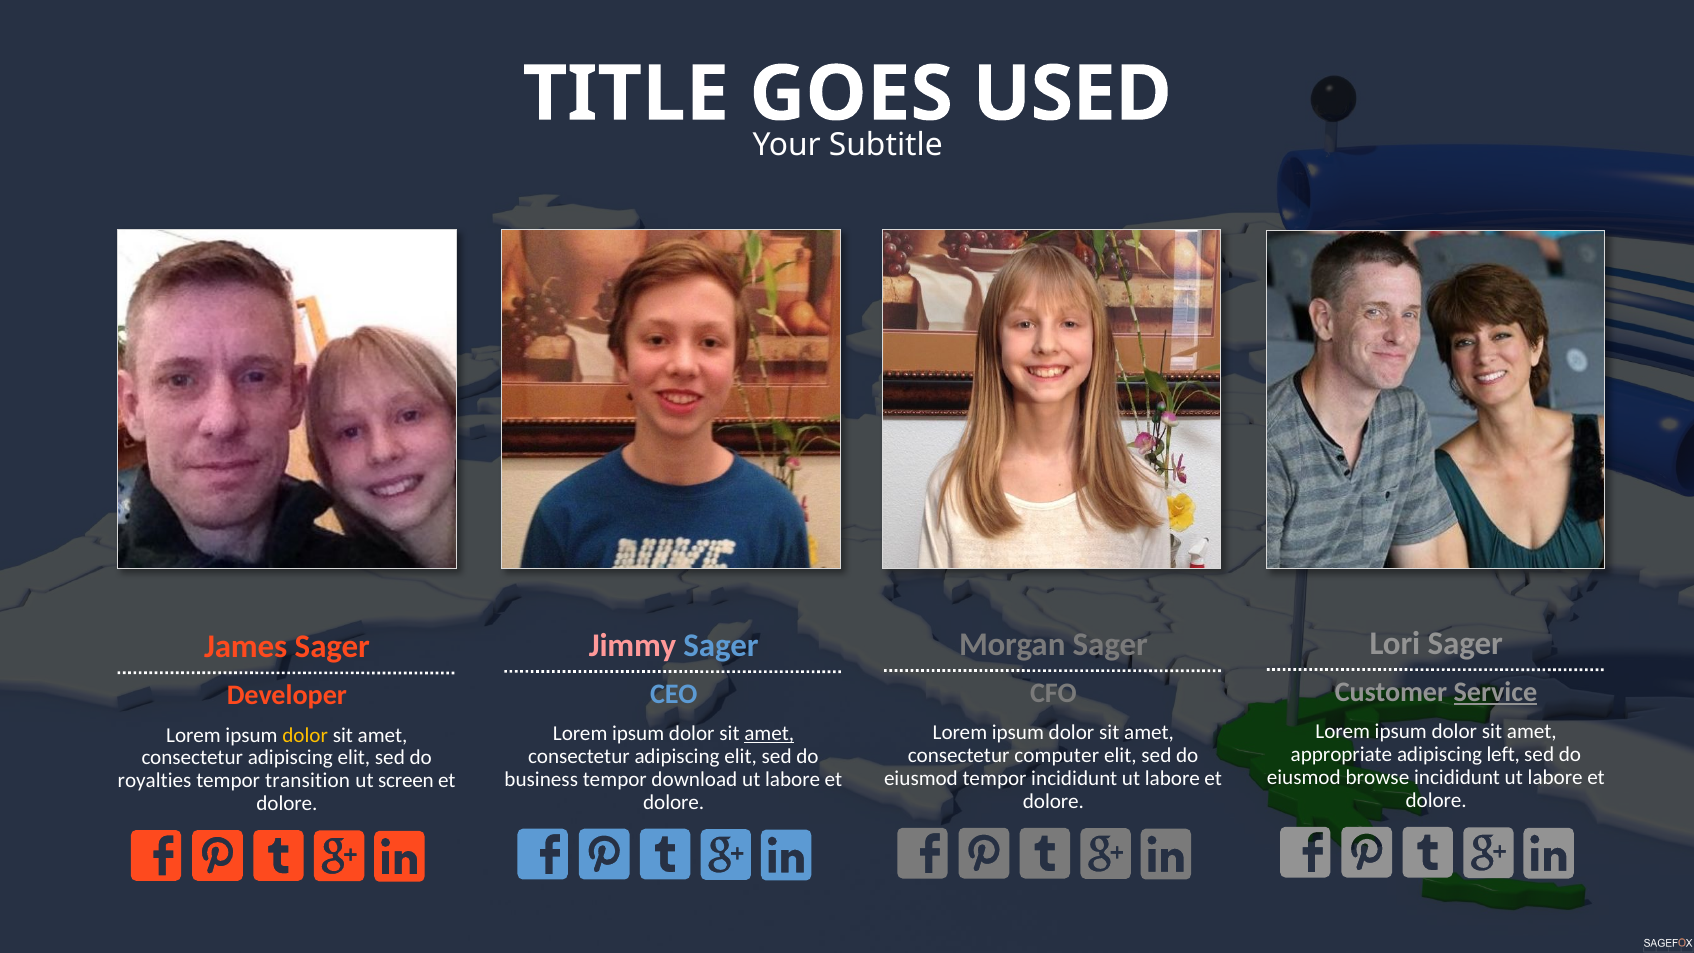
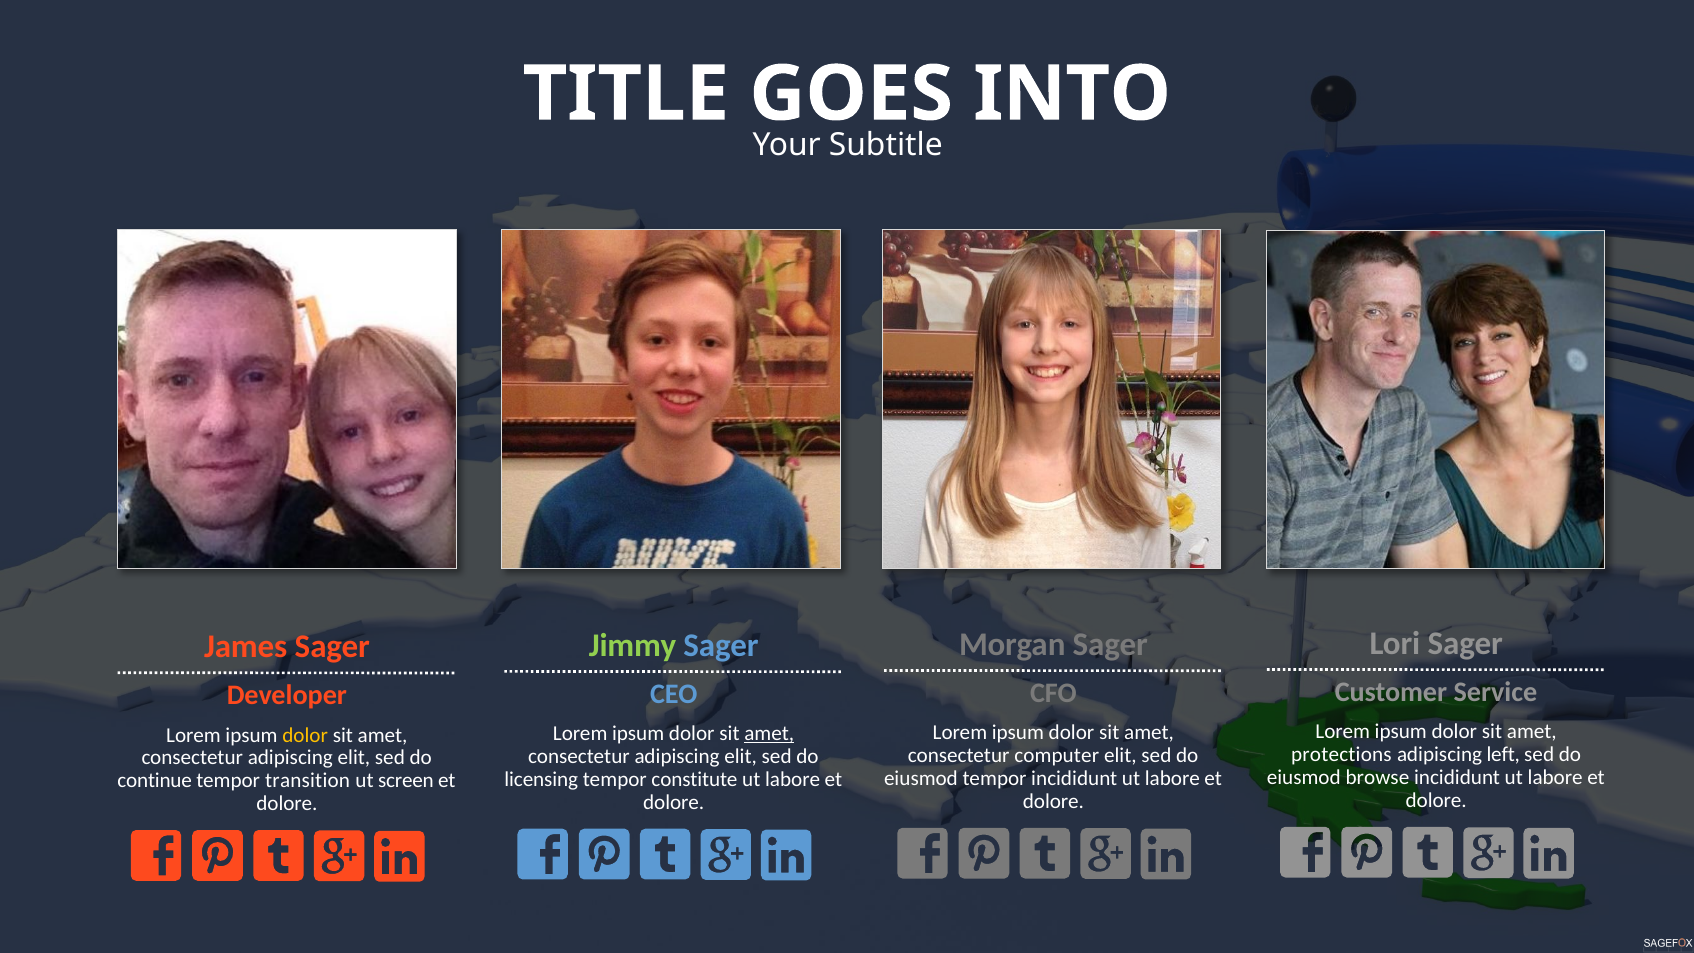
USED: USED -> INTO
Jimmy colour: pink -> light green
Service underline: present -> none
appropriate: appropriate -> protections
business: business -> licensing
download: download -> constitute
royalties: royalties -> continue
